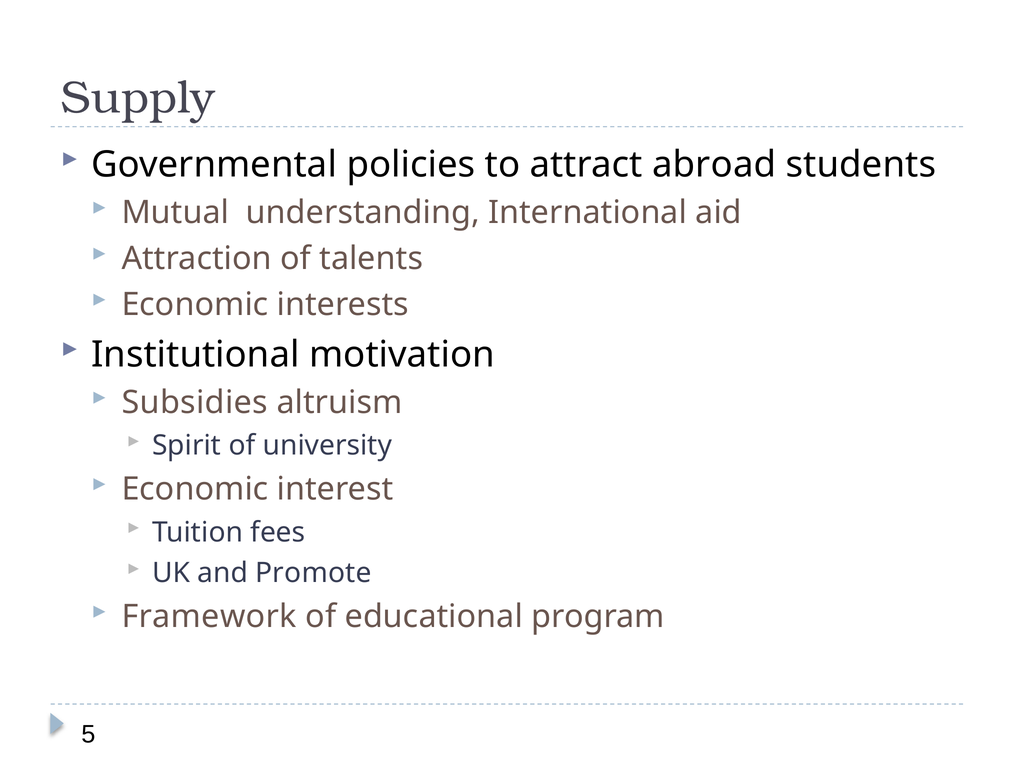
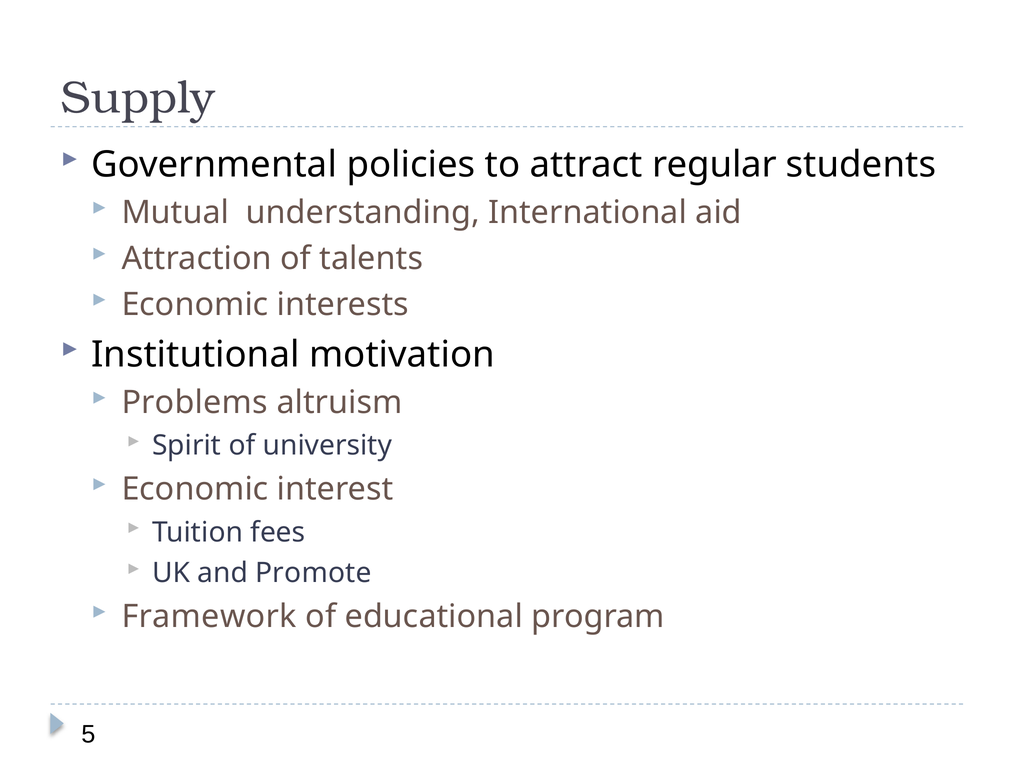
abroad: abroad -> regular
Subsidies: Subsidies -> Problems
